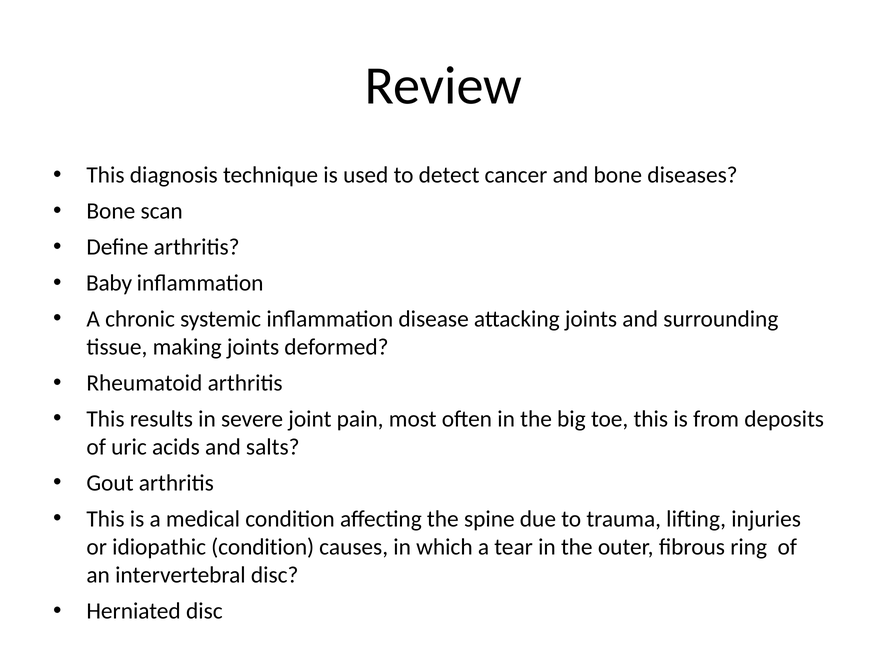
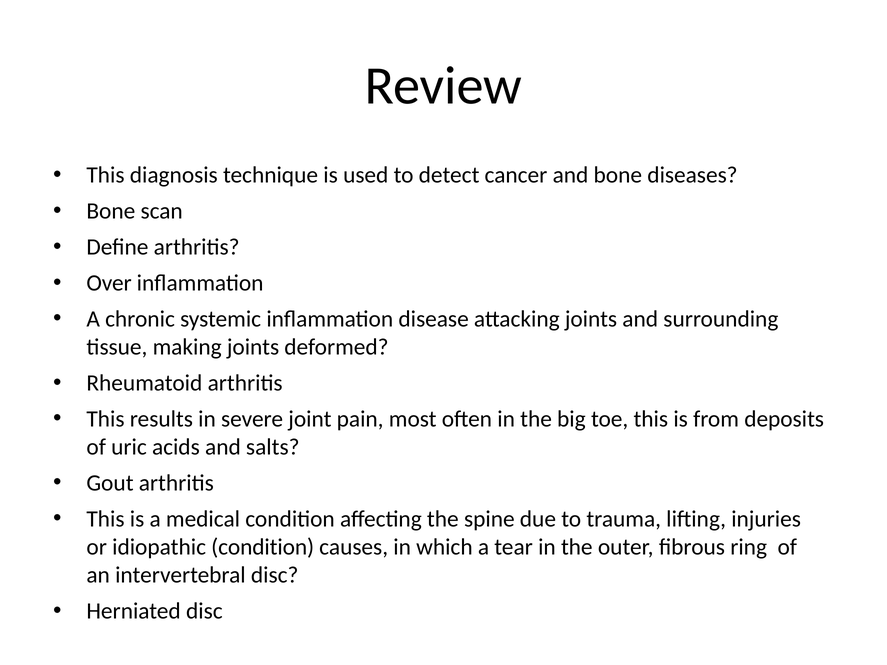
Baby: Baby -> Over
